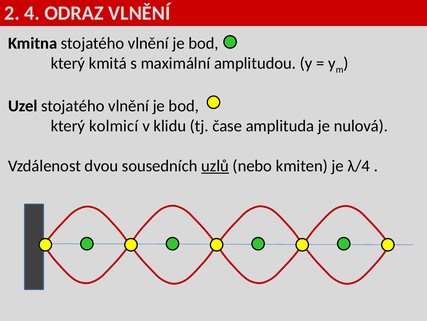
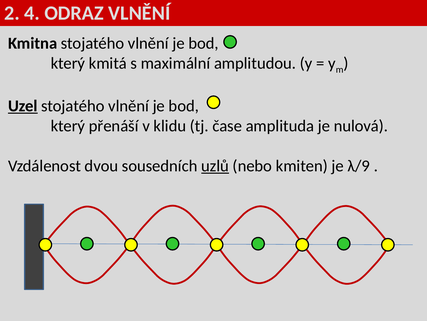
Uzel underline: none -> present
kolmicí: kolmicí -> přenáší
λ/4: λ/4 -> λ/9
